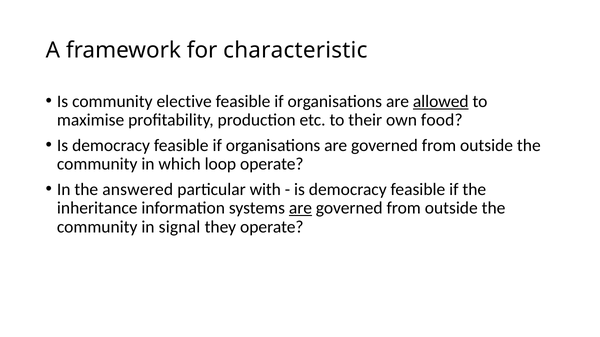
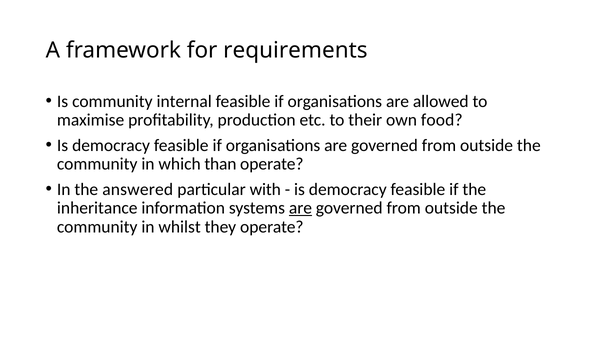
characteristic: characteristic -> requirements
elective: elective -> internal
allowed underline: present -> none
loop: loop -> than
signal: signal -> whilst
